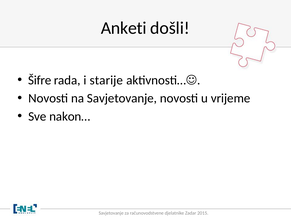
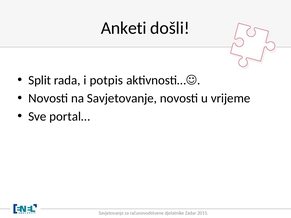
Šifre: Šifre -> Split
starije: starije -> potpis
nakon…: nakon… -> portal…
